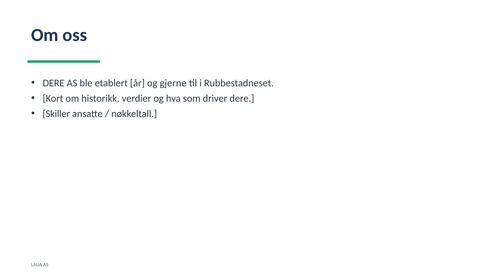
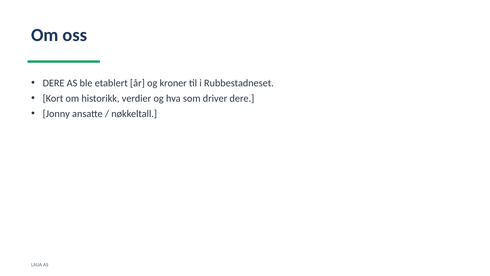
gjerne: gjerne -> kroner
Skiller: Skiller -> Jonny
